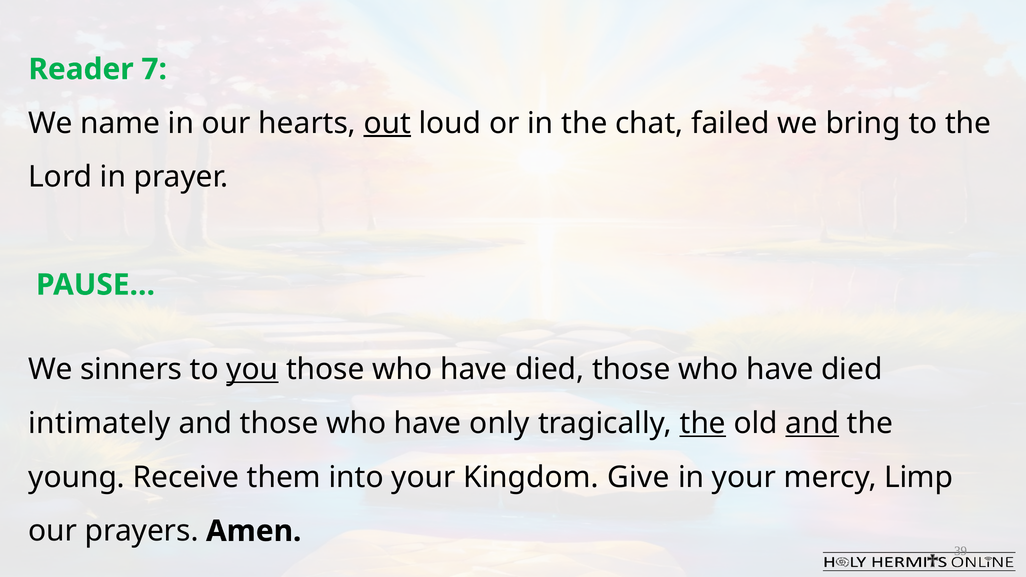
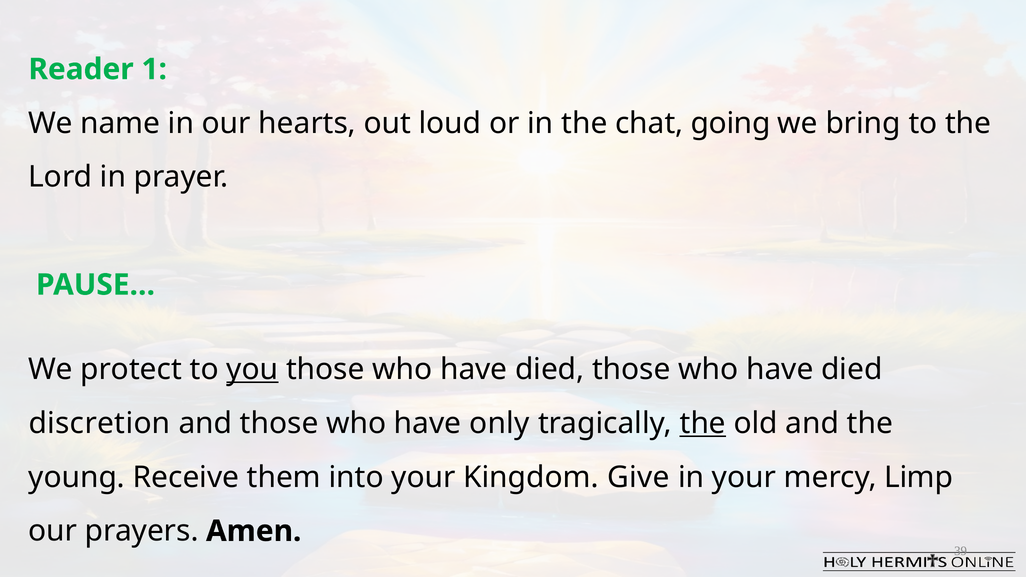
7: 7 -> 1
out underline: present -> none
failed: failed -> going
sinners: sinners -> protect
intimately: intimately -> discretion
and at (812, 423) underline: present -> none
